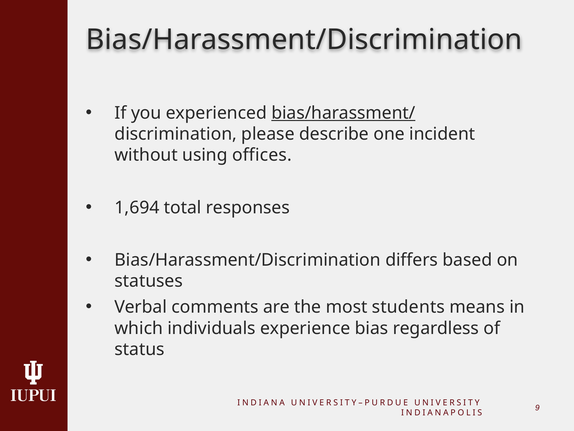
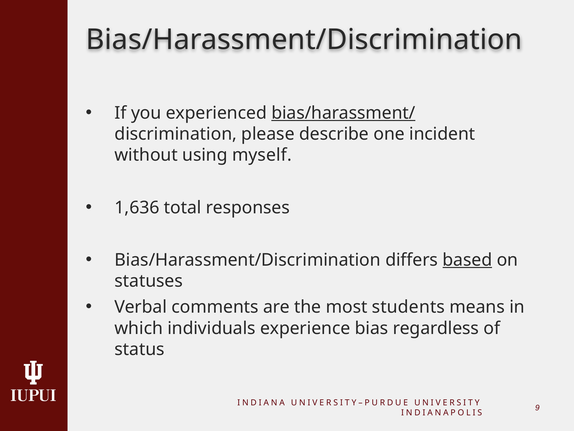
offices: offices -> myself
1,694: 1,694 -> 1,636
based underline: none -> present
